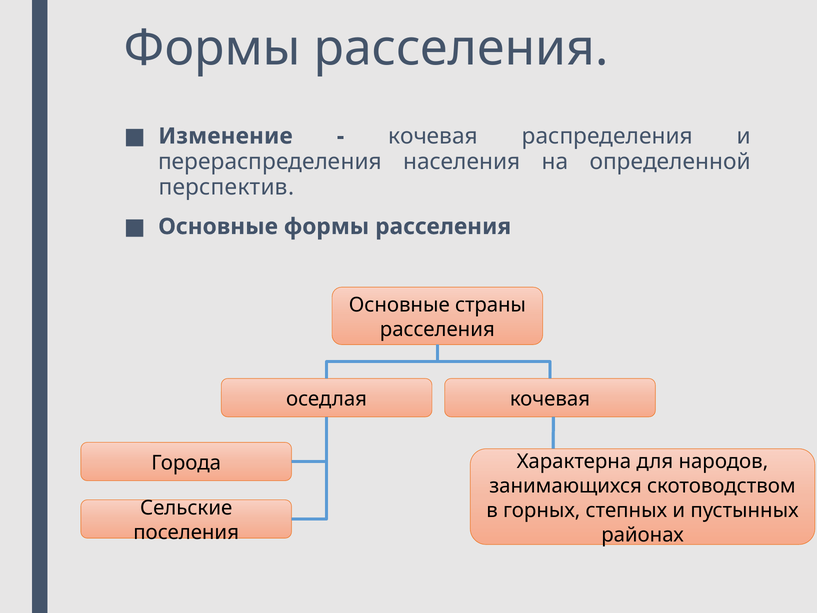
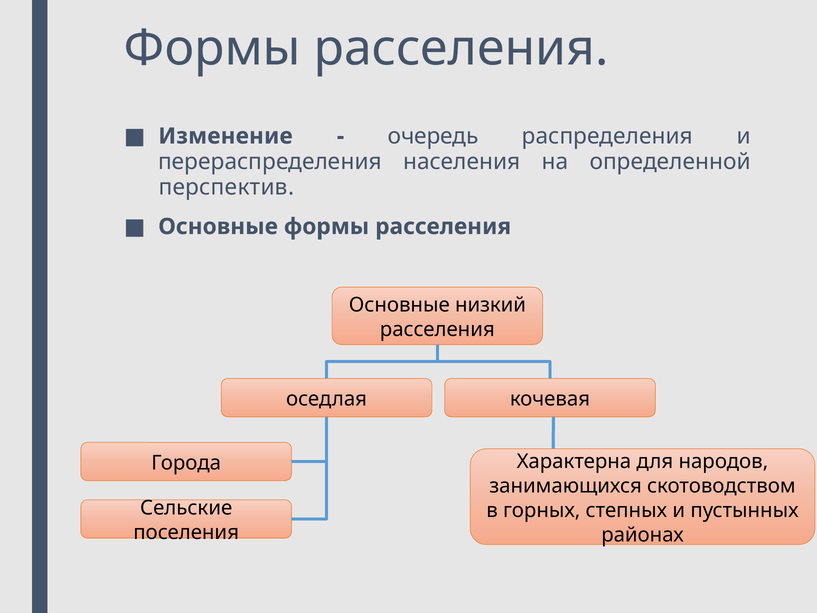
кочевая at (433, 136): кочевая -> очередь
страны: страны -> низкий
